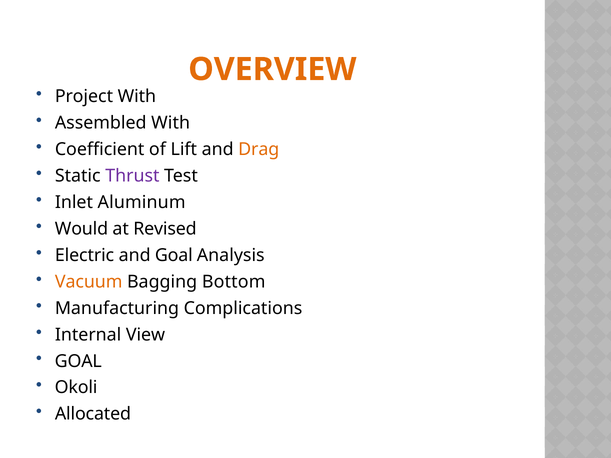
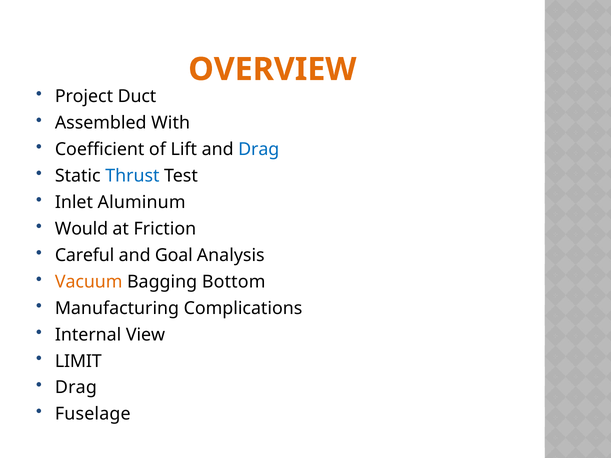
Project With: With -> Duct
Drag at (259, 149) colour: orange -> blue
Thrust colour: purple -> blue
Revised: Revised -> Friction
Electric: Electric -> Careful
GOAL at (78, 361): GOAL -> LIMIT
Okoli at (76, 388): Okoli -> Drag
Allocated: Allocated -> Fuselage
